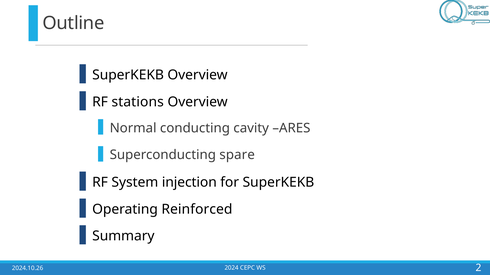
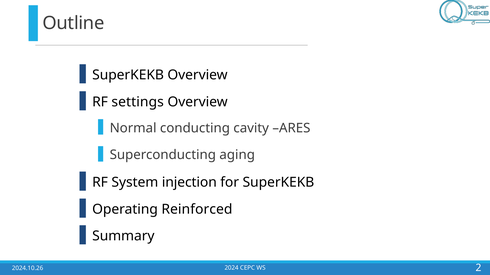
stations: stations -> settings
spare: spare -> aging
